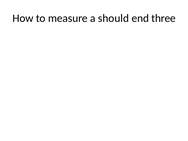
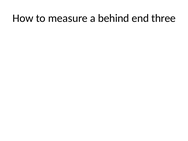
should: should -> behind
